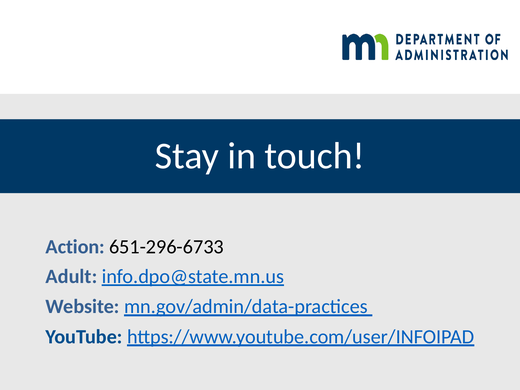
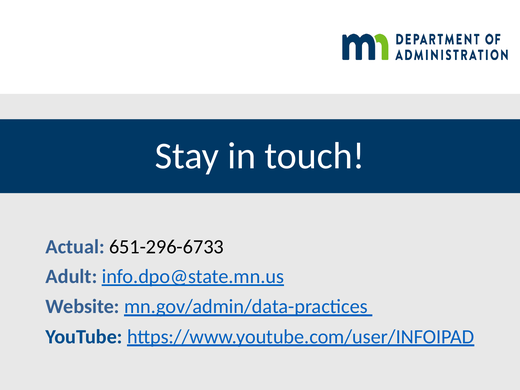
Action: Action -> Actual
